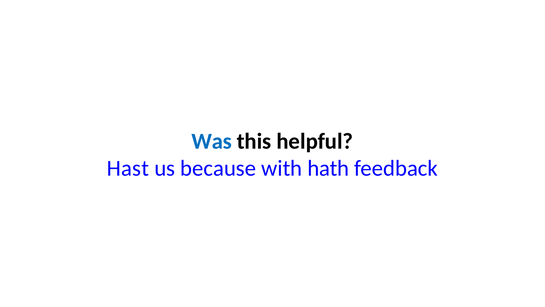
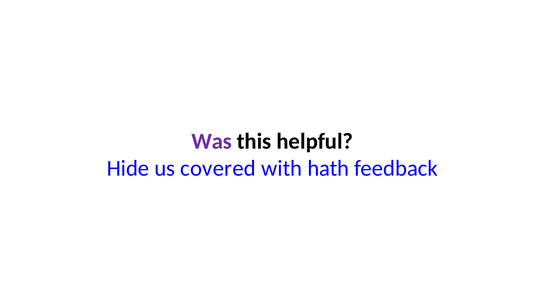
Was colour: blue -> purple
Hast: Hast -> Hide
because: because -> covered
